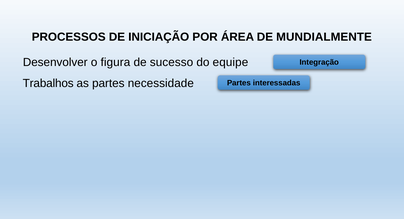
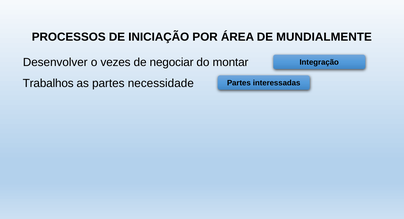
figura: figura -> vezes
sucesso: sucesso -> negociar
equipe: equipe -> montar
